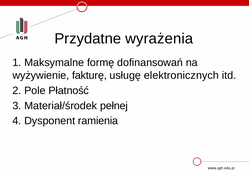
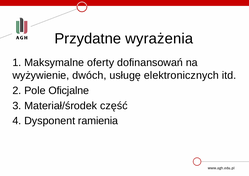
formę: formę -> oferty
fakturę: fakturę -> dwóch
Płatność: Płatność -> Oficjalne
pełnej: pełnej -> część
